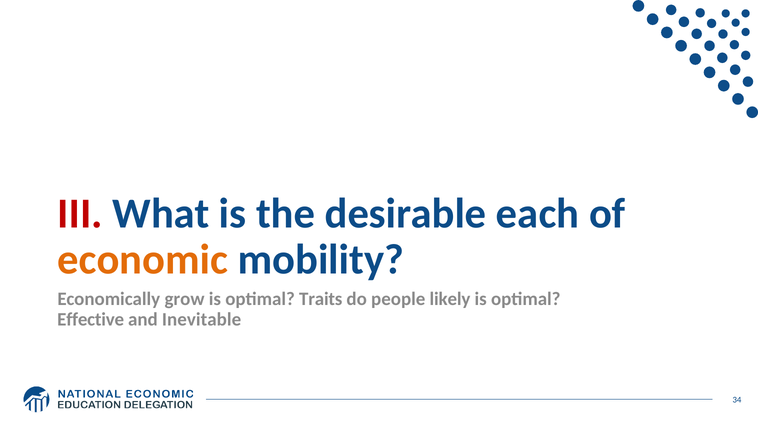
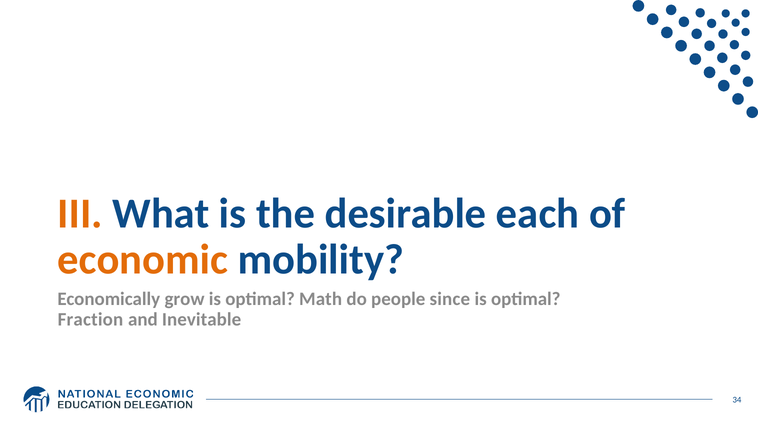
III colour: red -> orange
Traits: Traits -> Math
likely: likely -> since
Effective: Effective -> Fraction
